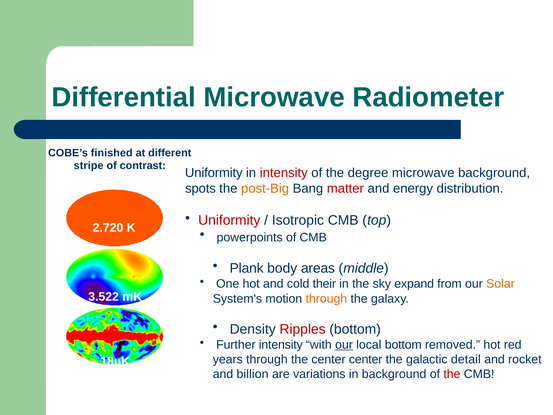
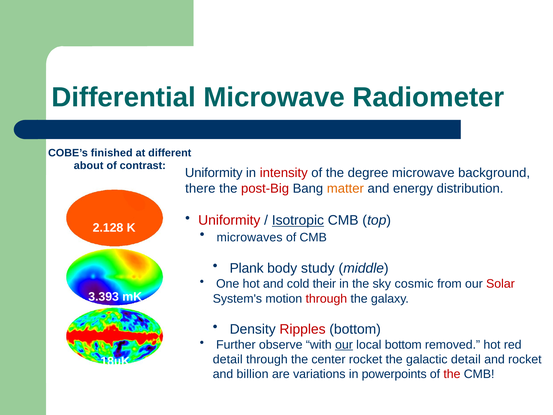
stripe: stripe -> about
spots: spots -> there
post-Big colour: orange -> red
matter colour: red -> orange
Isotropic underline: none -> present
2.720: 2.720 -> 2.128
powerpoints: powerpoints -> microwaves
areas: areas -> study
expand: expand -> cosmic
Solar colour: orange -> red
3.522: 3.522 -> 3.393
through at (326, 298) colour: orange -> red
Further intensity: intensity -> observe
years at (228, 359): years -> detail
center center: center -> rocket
in background: background -> powerpoints
